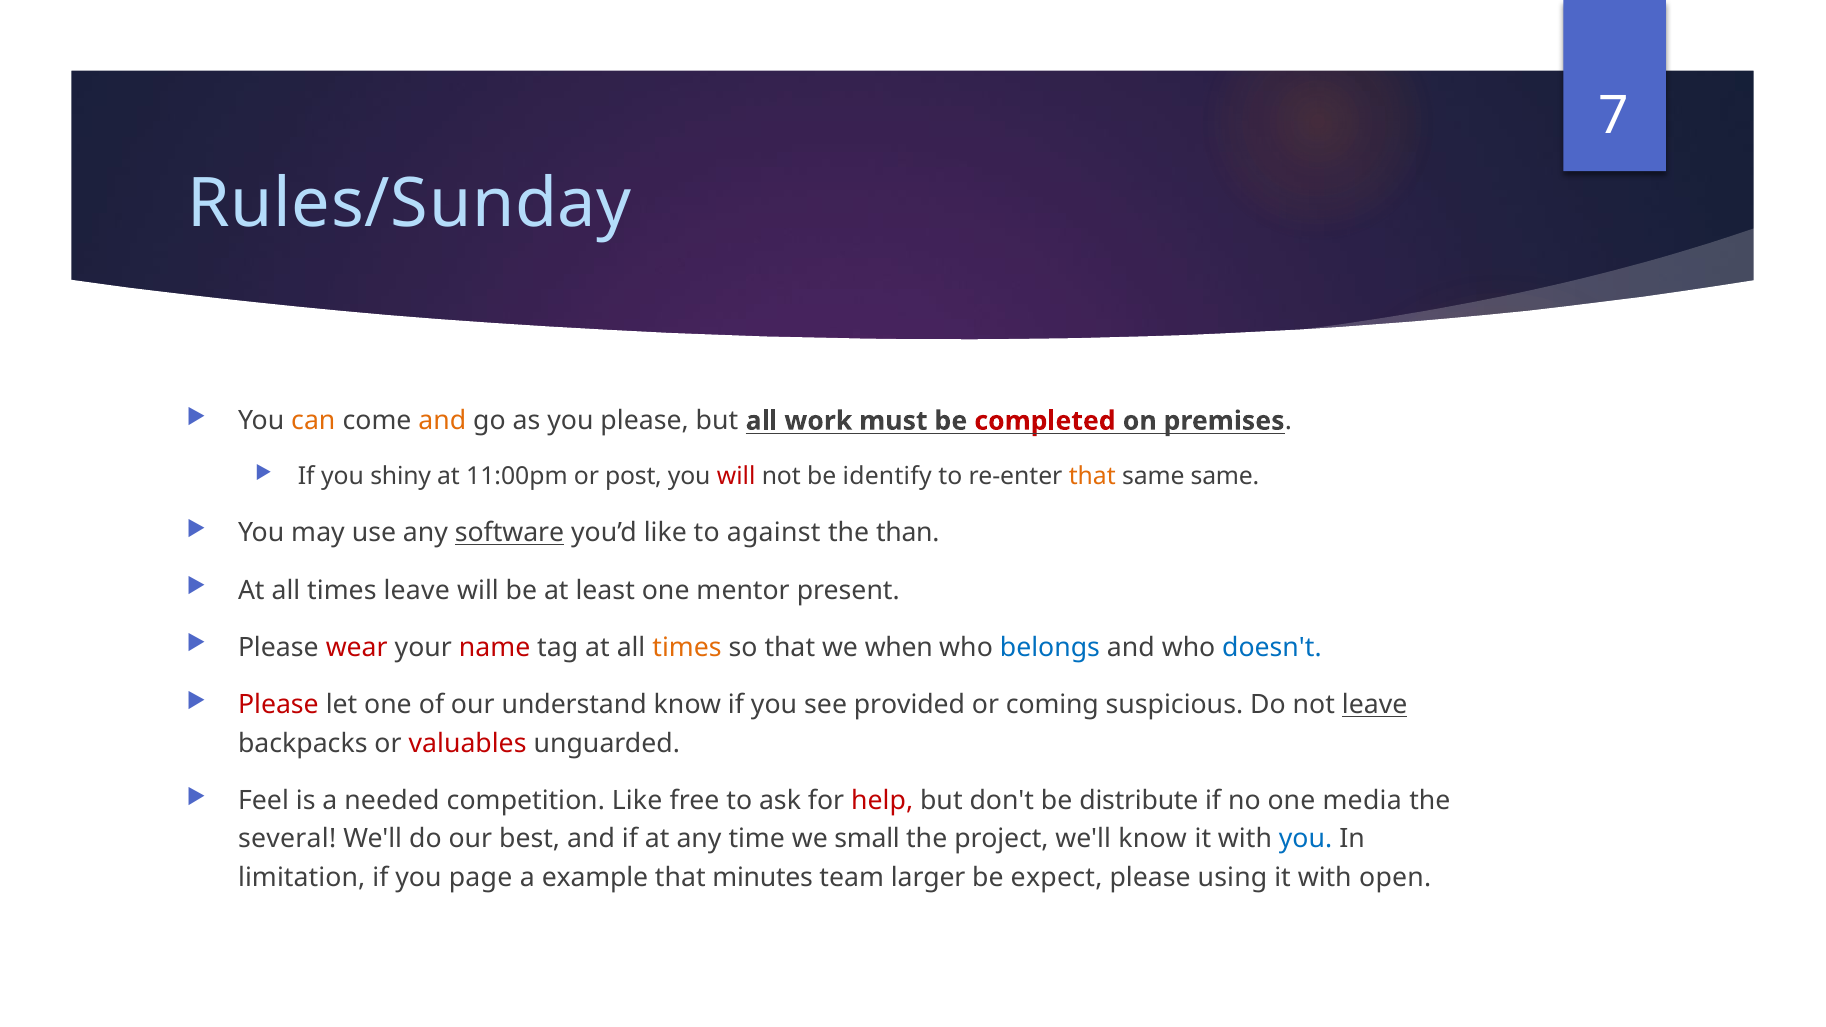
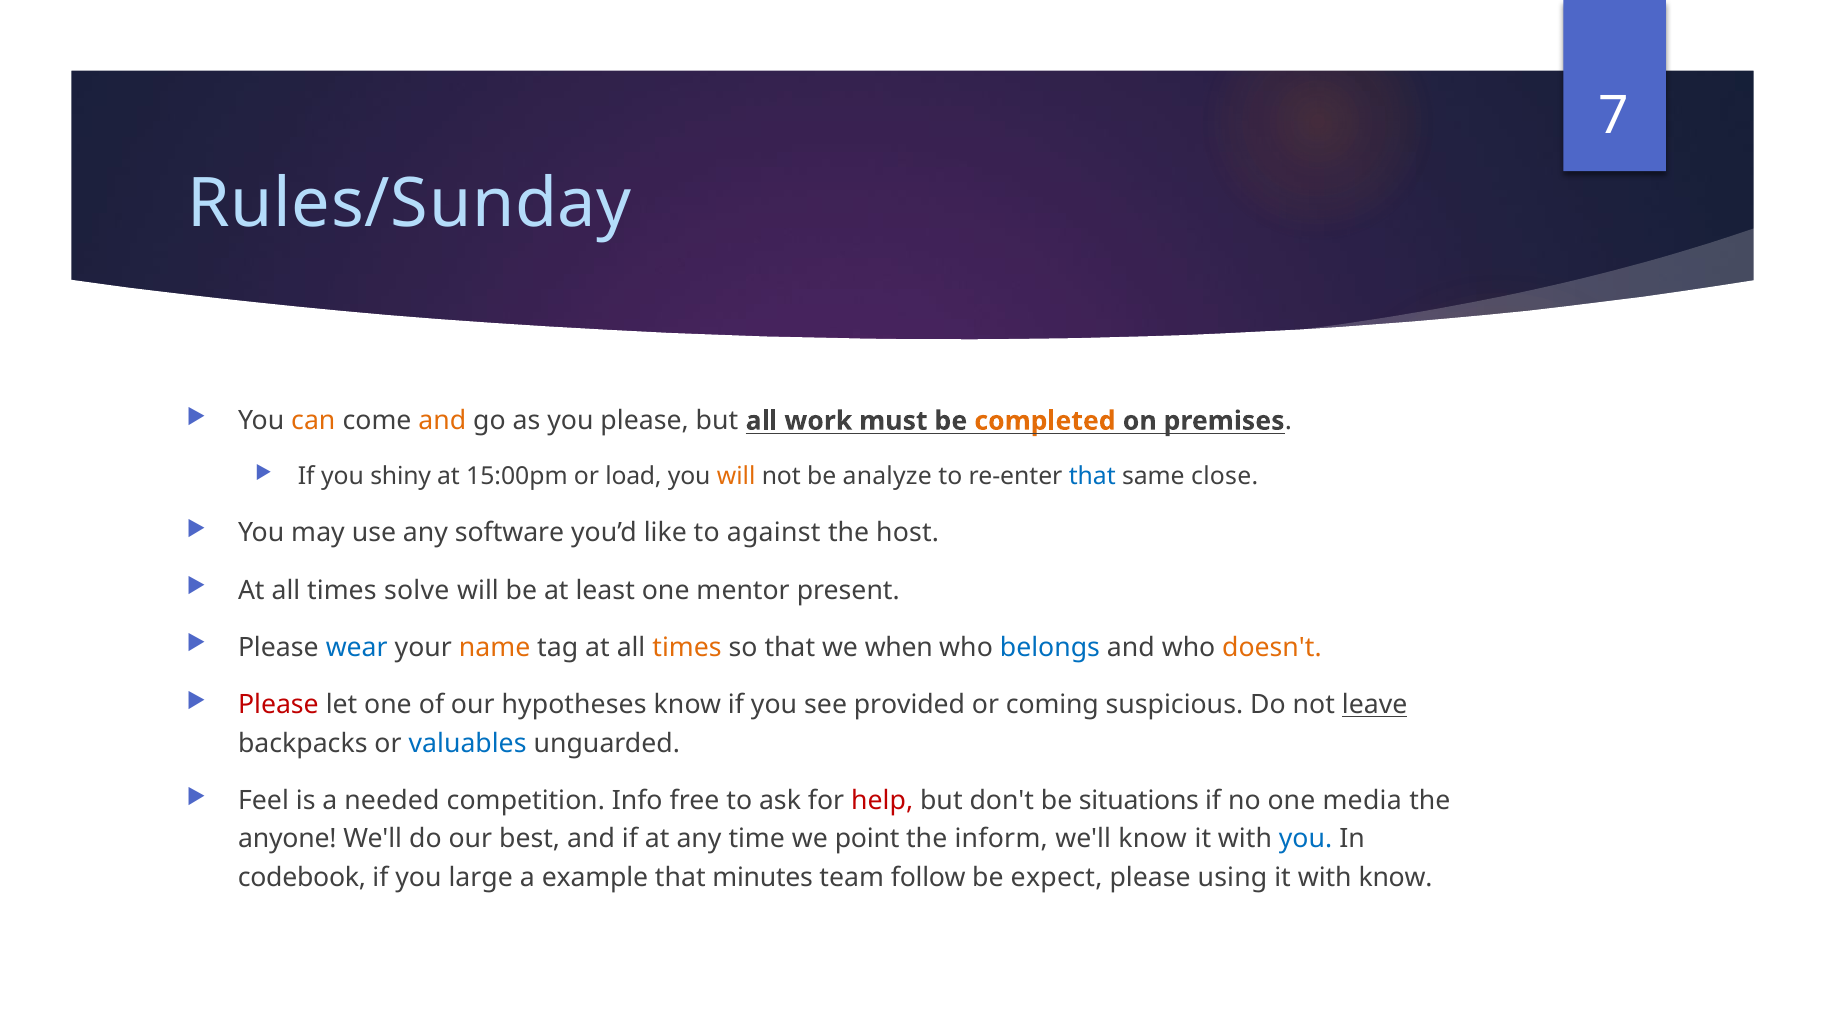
completed colour: red -> orange
11:00pm: 11:00pm -> 15:00pm
post: post -> load
will at (736, 477) colour: red -> orange
identify: identify -> analyze
that at (1092, 477) colour: orange -> blue
same same: same -> close
software underline: present -> none
than: than -> host
times leave: leave -> solve
wear colour: red -> blue
name colour: red -> orange
doesn't colour: blue -> orange
understand: understand -> hypotheses
valuables colour: red -> blue
competition Like: Like -> Info
distribute: distribute -> situations
several: several -> anyone
small: small -> point
project: project -> inform
limitation: limitation -> codebook
page: page -> large
larger: larger -> follow
with open: open -> know
